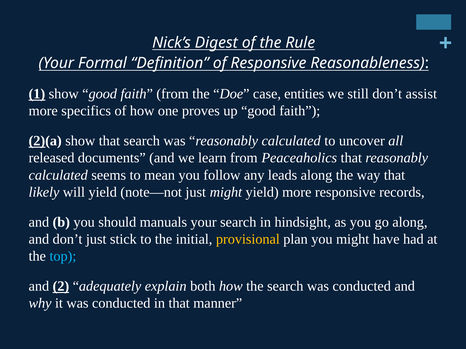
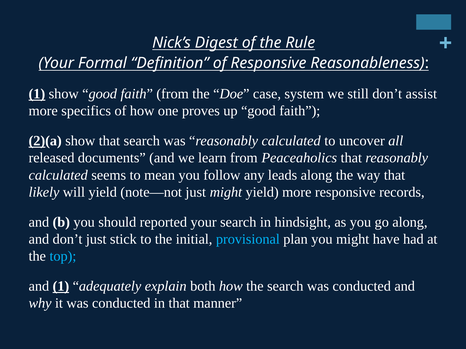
entities: entities -> system
manuals: manuals -> reported
provisional colour: yellow -> light blue
and 2: 2 -> 1
